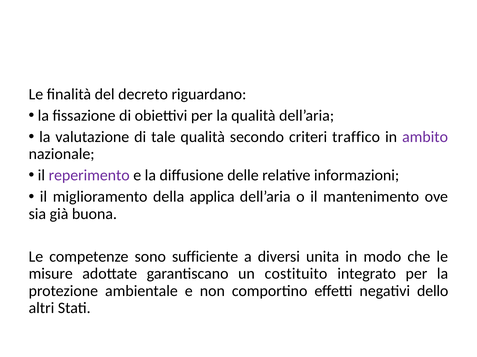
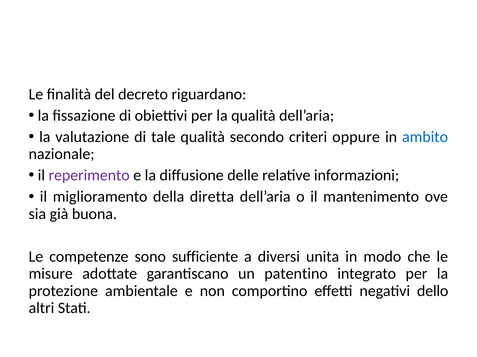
traffico: traffico -> oppure
ambito colour: purple -> blue
applica: applica -> diretta
costituito: costituito -> patentino
